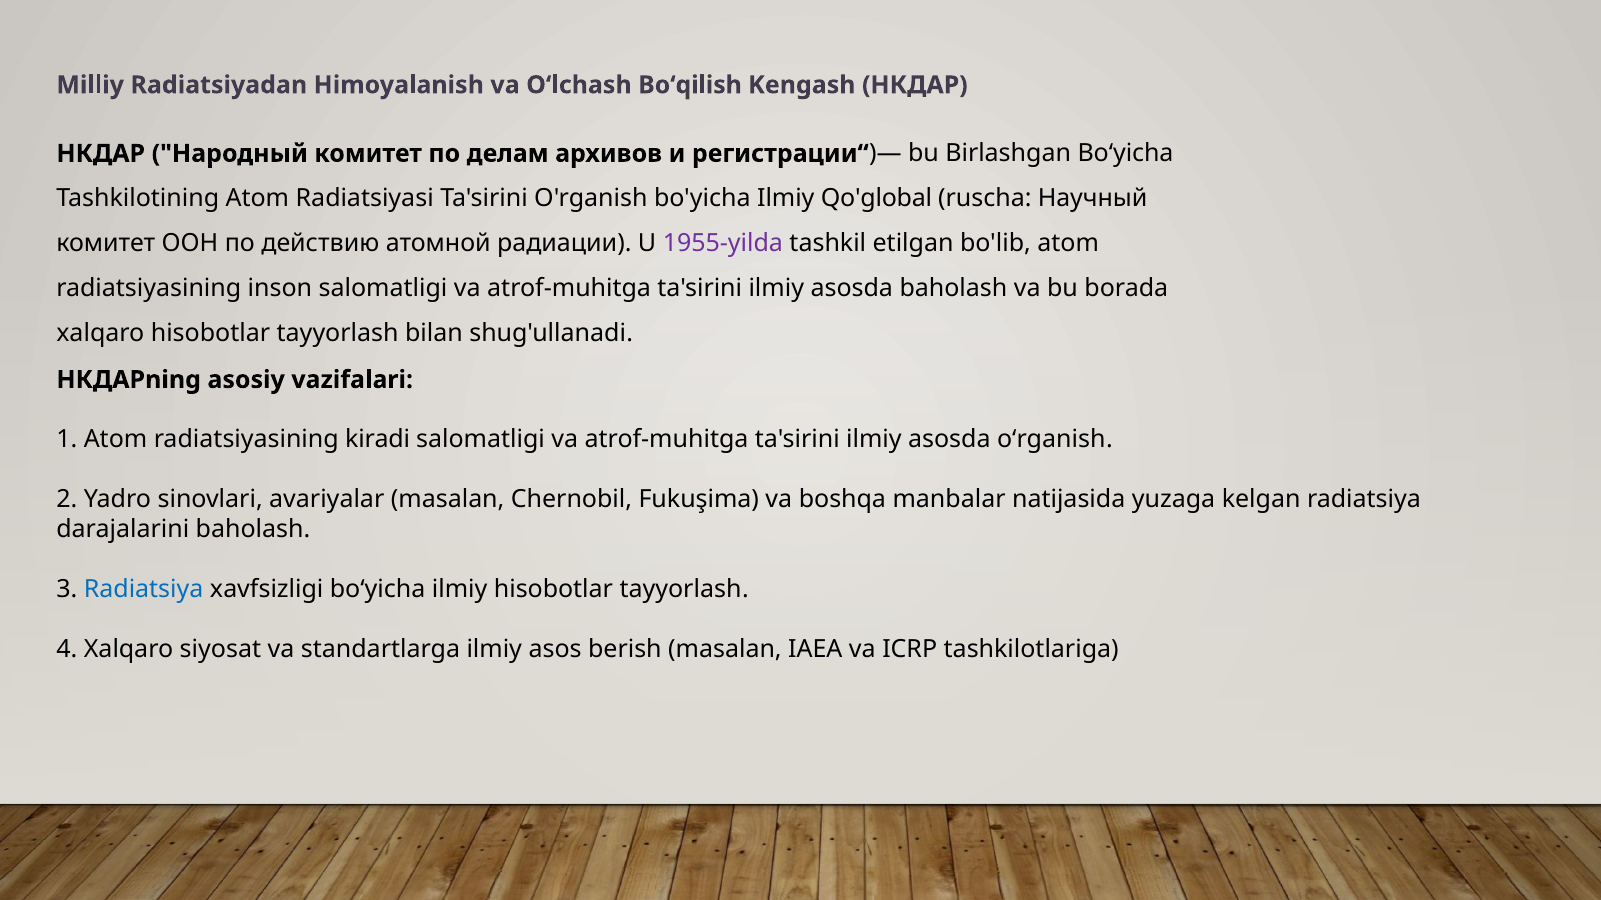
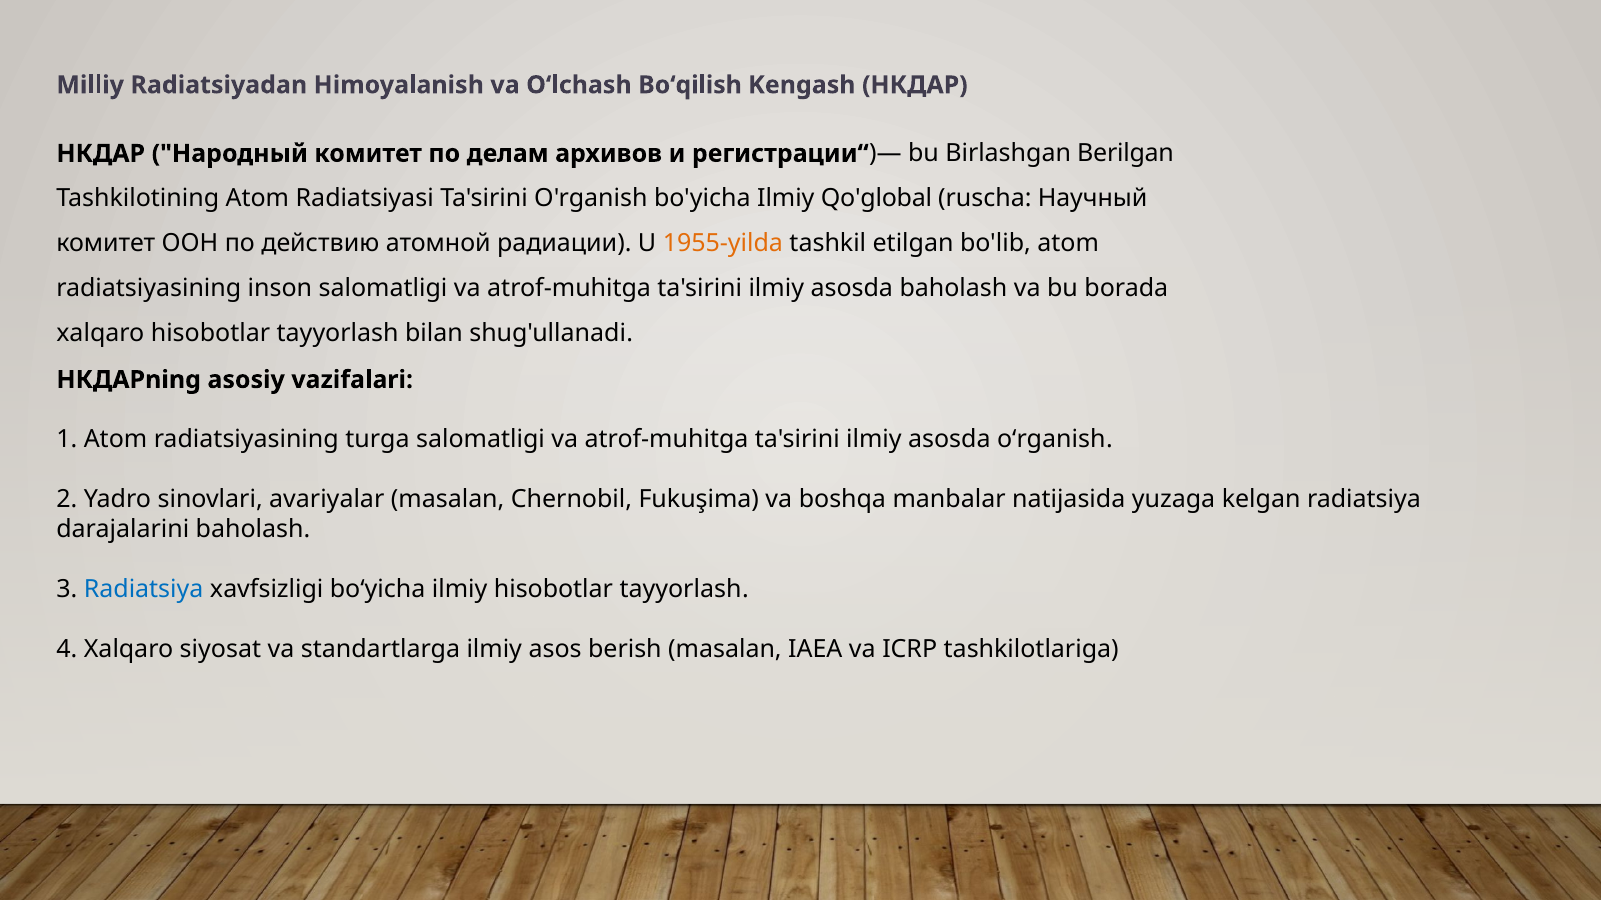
Birlashgan Boʻyicha: Boʻyicha -> Berilgan
1955-yilda colour: purple -> orange
kiradi: kiradi -> turga
